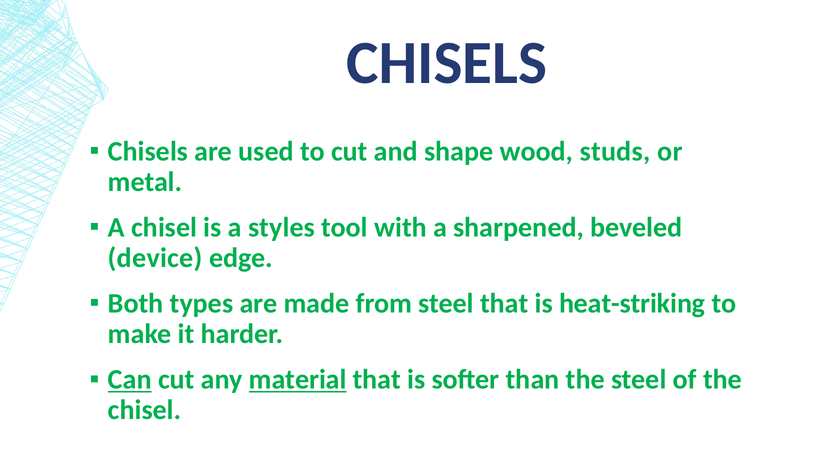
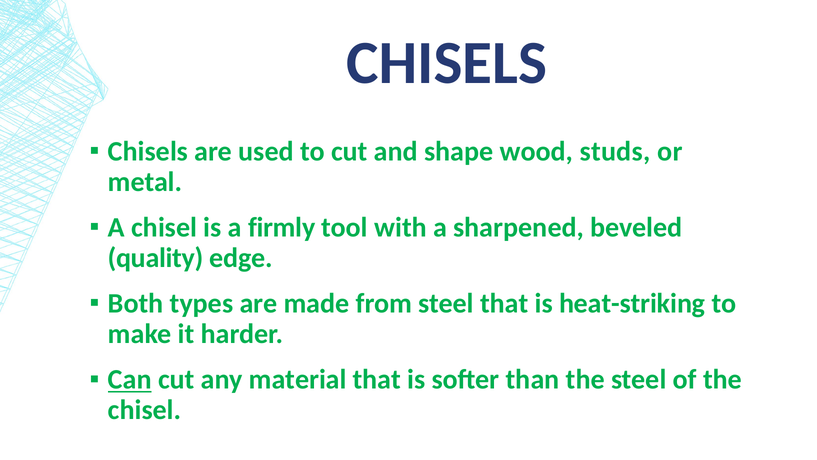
styles: styles -> firmly
device: device -> quality
material underline: present -> none
